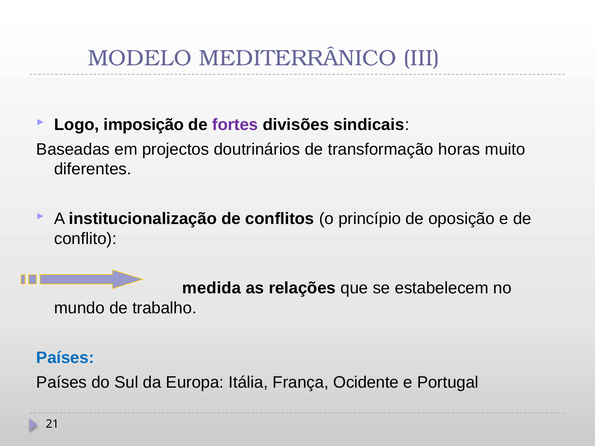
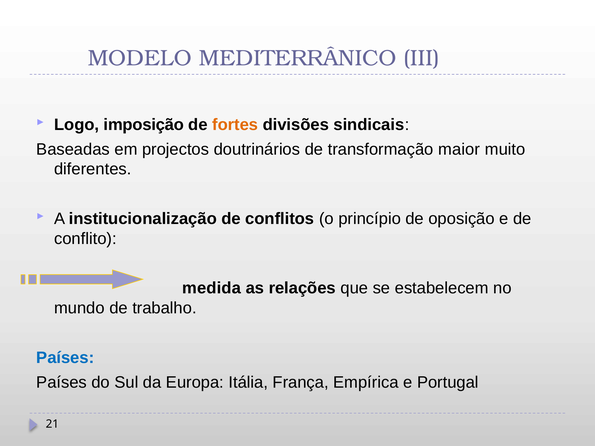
fortes colour: purple -> orange
horas: horas -> maior
Ocidente: Ocidente -> Empírica
